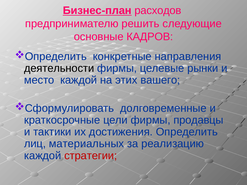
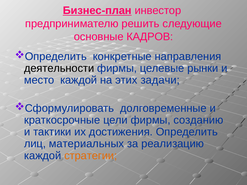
расходов: расходов -> инвестор
вашего: вашего -> задачи
продавцы: продавцы -> созданию
стратегии colour: red -> orange
